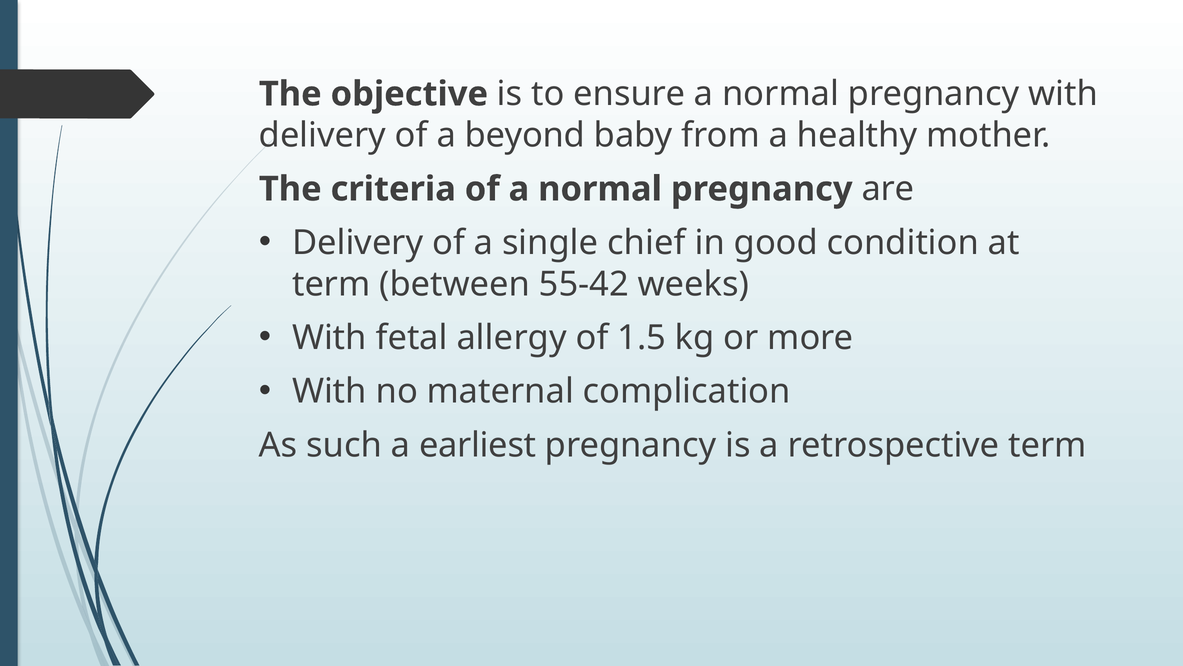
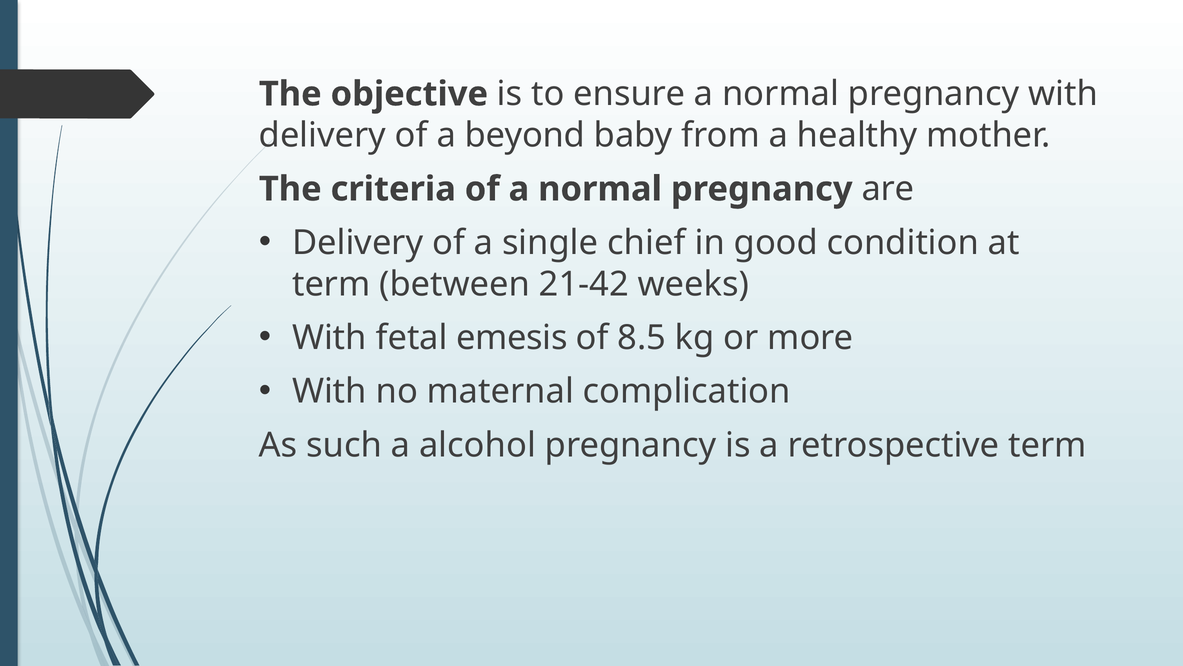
55-42: 55-42 -> 21-42
allergy: allergy -> emesis
1.5: 1.5 -> 8.5
earliest: earliest -> alcohol
